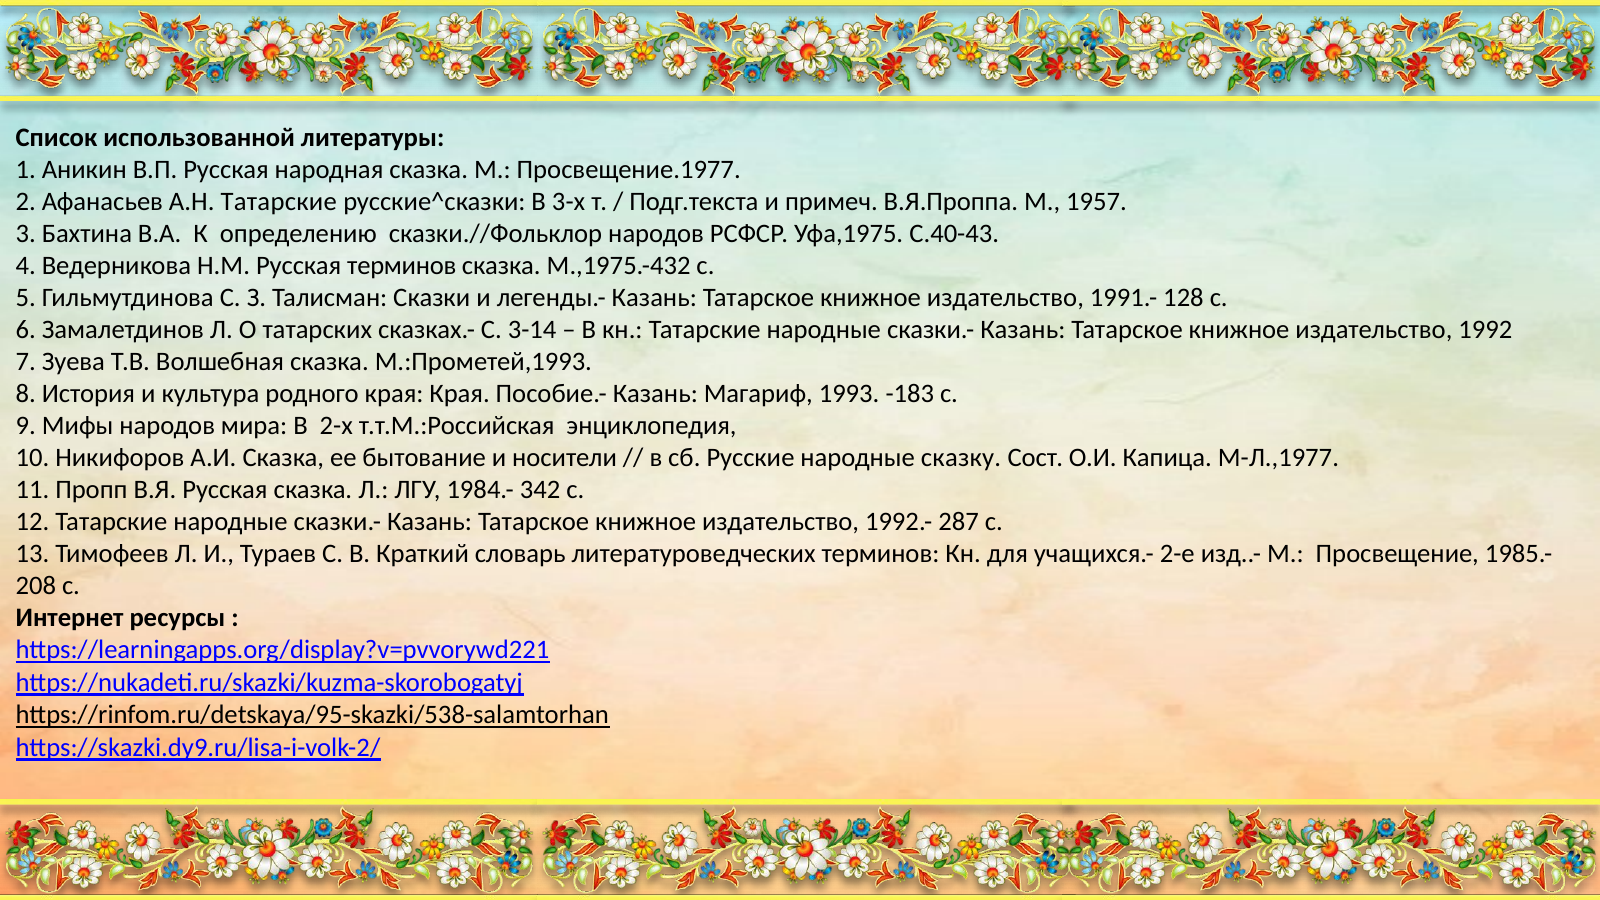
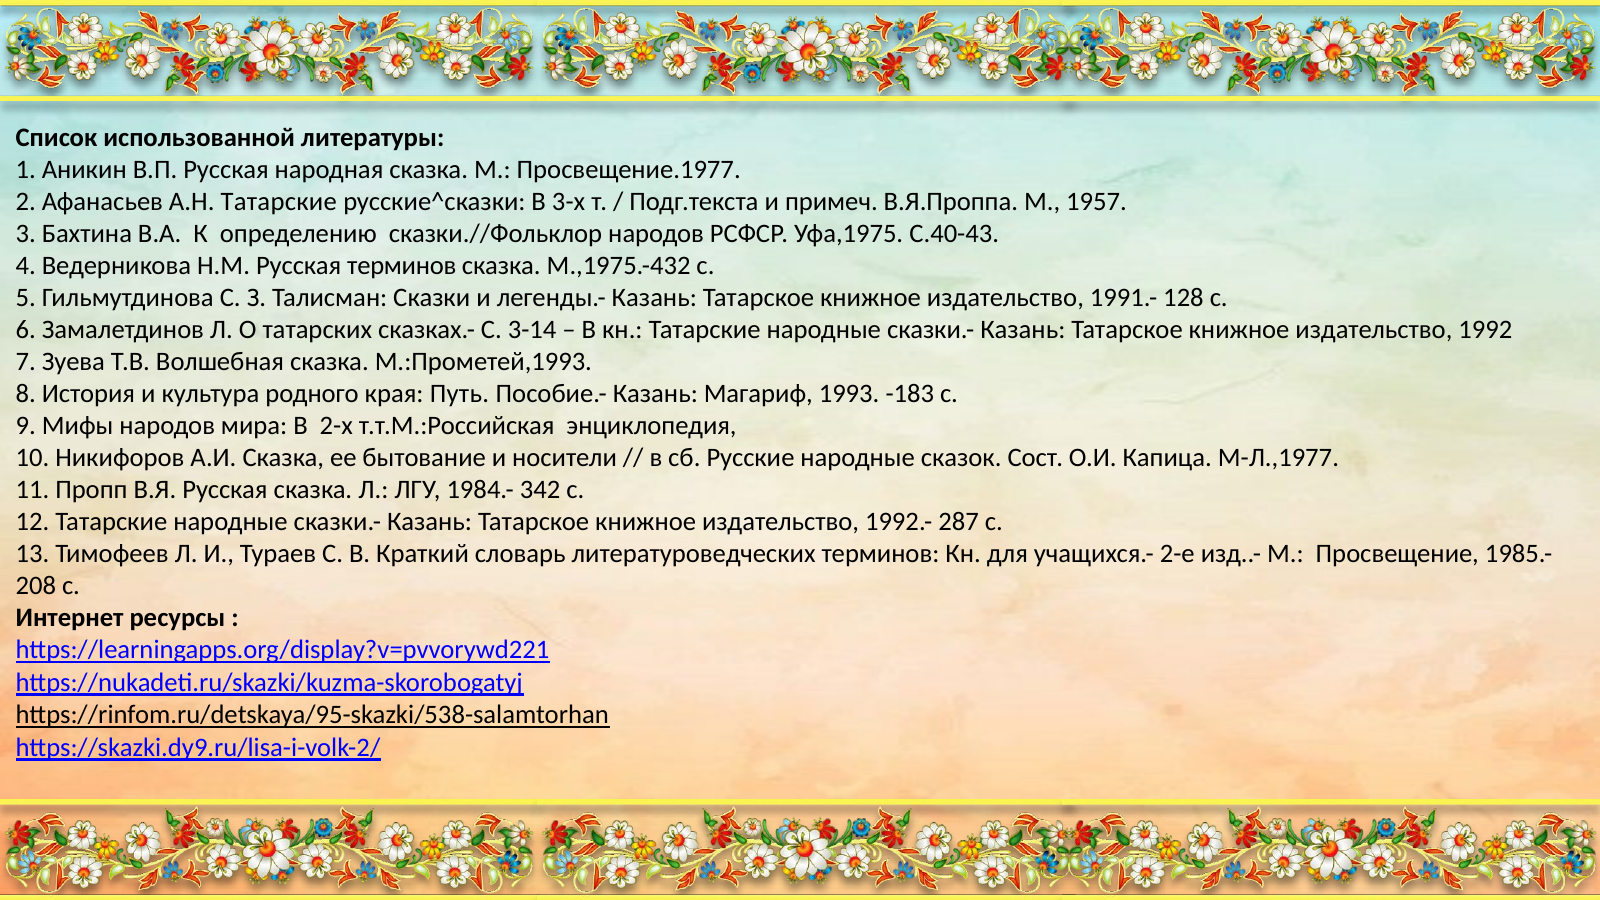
края Края: Края -> Путь
сказку: сказку -> сказок
